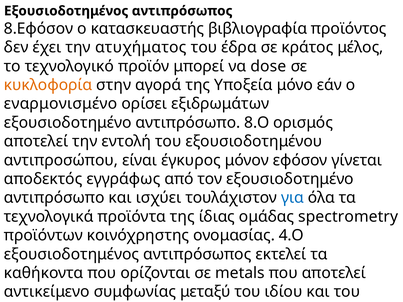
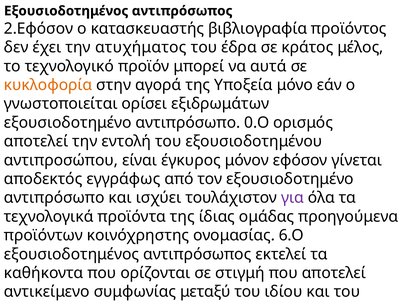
8.Εφόσον: 8.Εφόσον -> 2.Εφόσον
dose: dose -> αυτά
εναρμονισμένο: εναρμονισμένο -> γνωστοποιείται
8.Ο: 8.Ο -> 0.Ο
για colour: blue -> purple
spectrometry: spectrometry -> προηγούμενα
4.Ο: 4.Ο -> 6.Ο
metals: metals -> στιγμή
